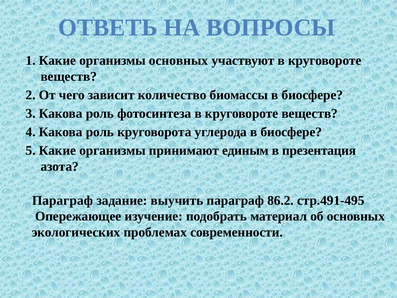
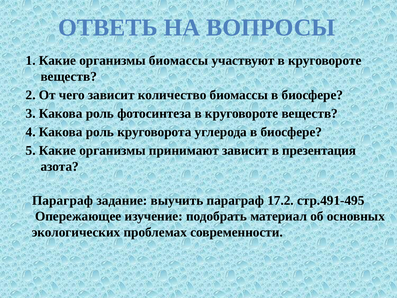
организмы основных: основных -> биомассы
принимают единым: единым -> зависит
86.2: 86.2 -> 17.2
